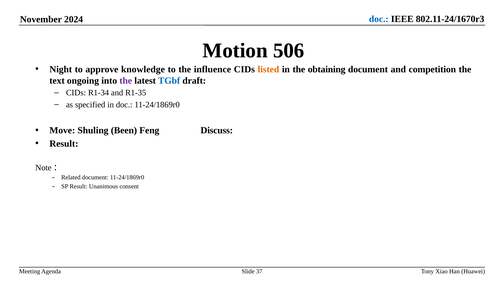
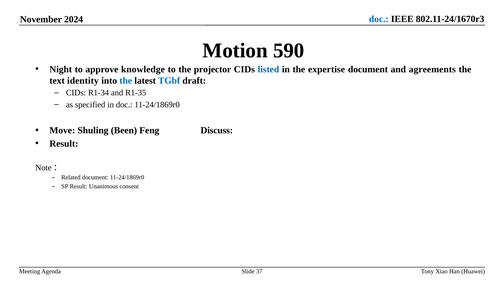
506: 506 -> 590
influence: influence -> projector
listed colour: orange -> blue
obtaining: obtaining -> expertise
competition: competition -> agreements
ongoing: ongoing -> identity
the at (126, 81) colour: purple -> blue
